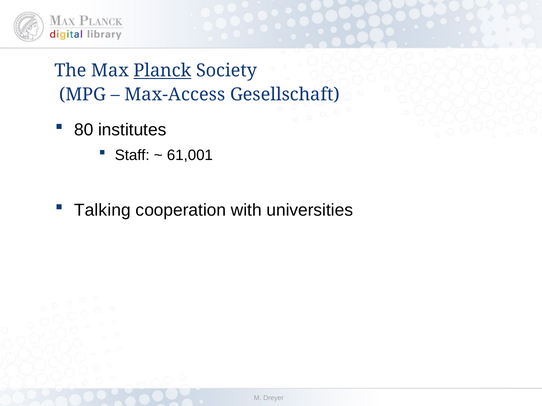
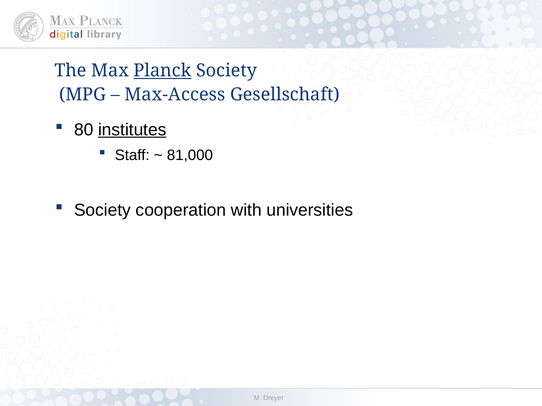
institutes underline: none -> present
61,001: 61,001 -> 81,000
Talking at (102, 210): Talking -> Society
